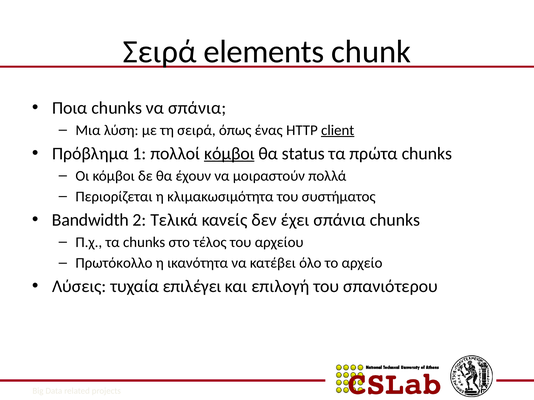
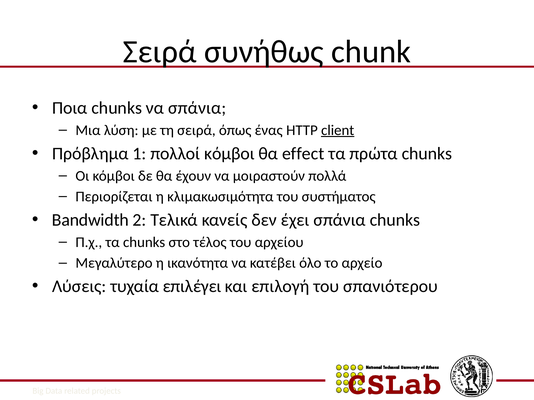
elements: elements -> συνήθως
κόμβοι at (229, 154) underline: present -> none
status: status -> effect
Πρωτόκολλο: Πρωτόκολλο -> Μεγαλύτερο
